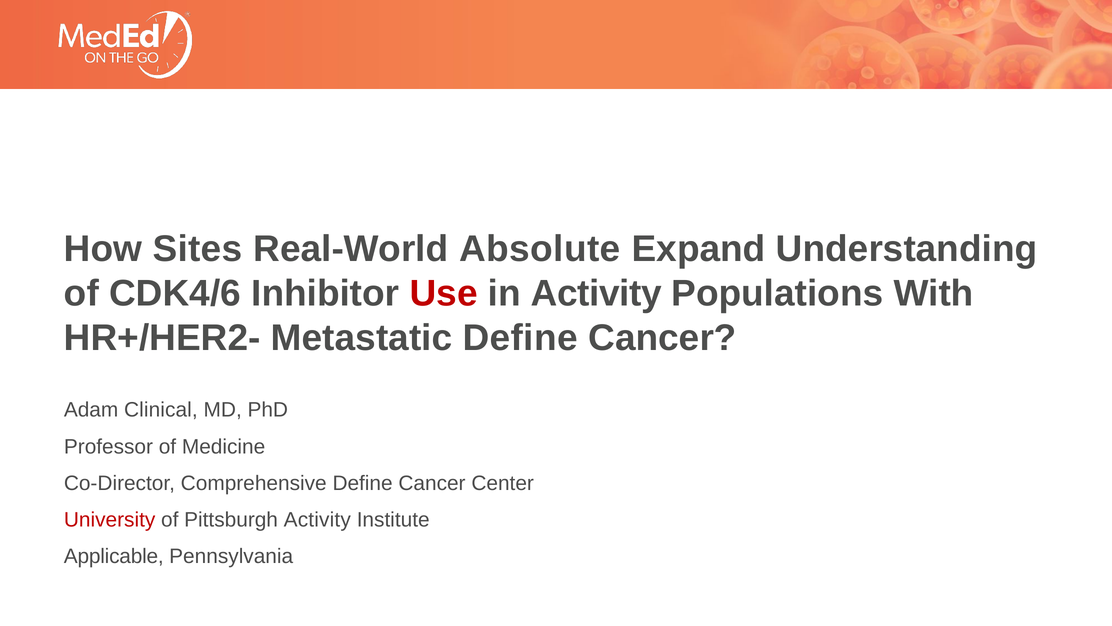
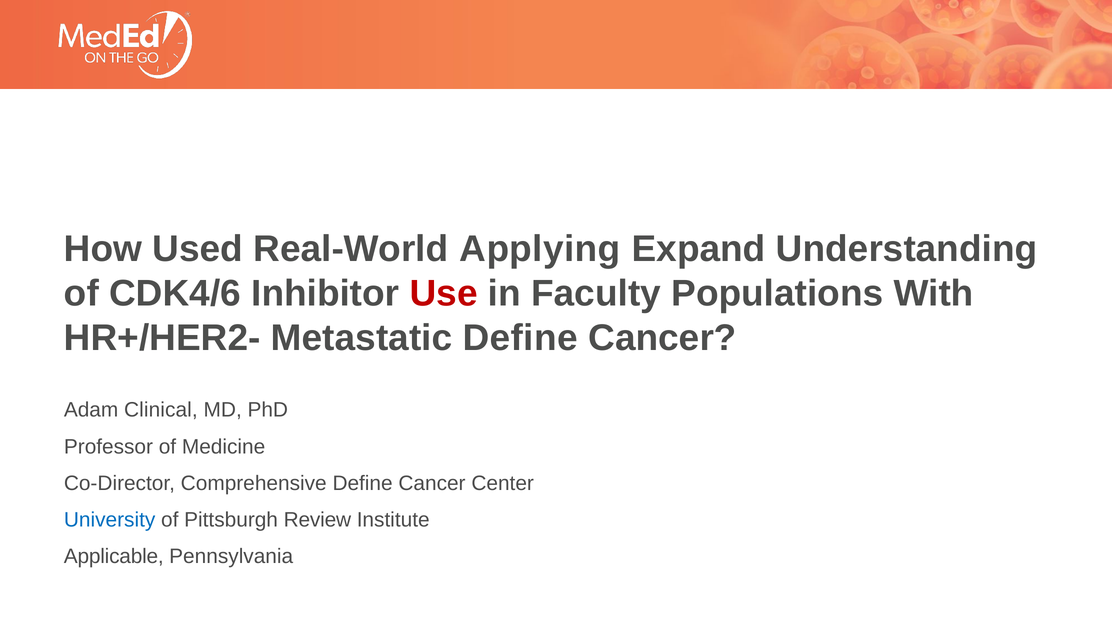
Sites: Sites -> Used
Absolute: Absolute -> Applying
in Activity: Activity -> Faculty
University colour: red -> blue
Pittsburgh Activity: Activity -> Review
